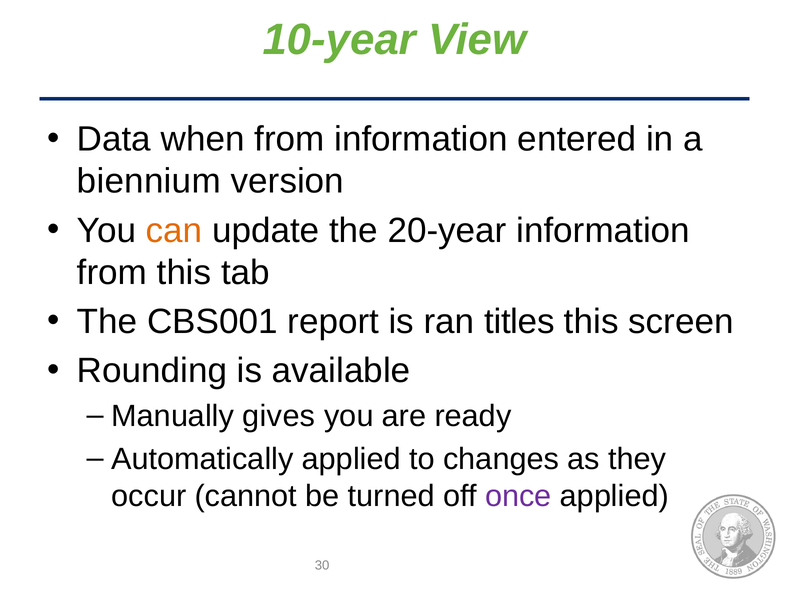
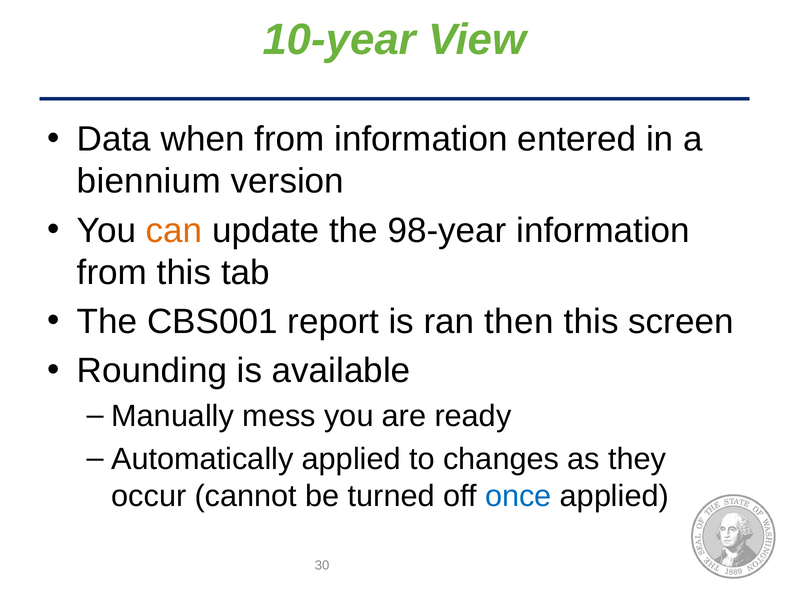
20-year: 20-year -> 98-year
titles: titles -> then
gives: gives -> mess
once colour: purple -> blue
